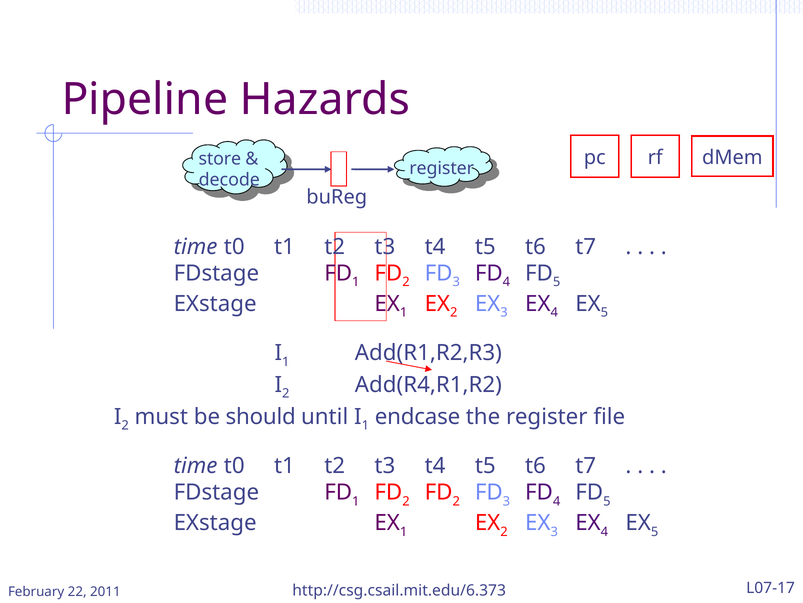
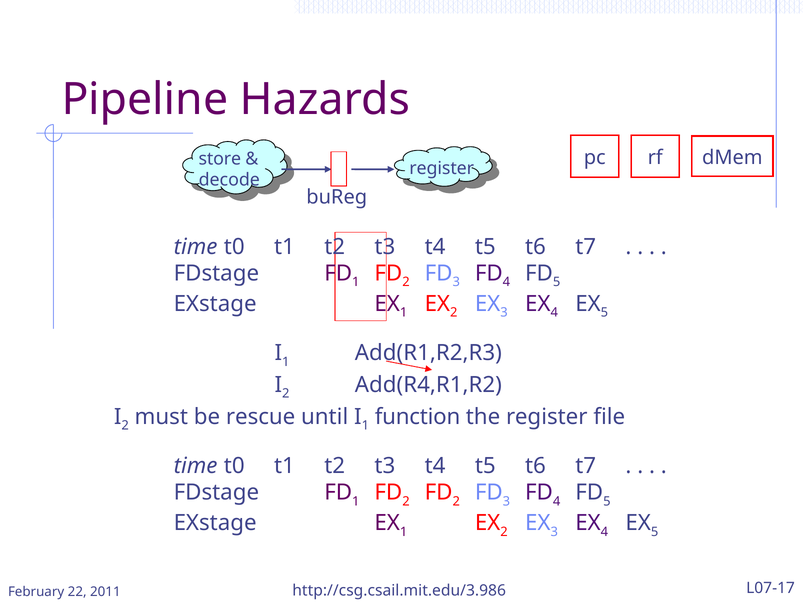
should: should -> rescue
endcase: endcase -> function
http://csg.csail.mit.edu/6.373: http://csg.csail.mit.edu/6.373 -> http://csg.csail.mit.edu/3.986
